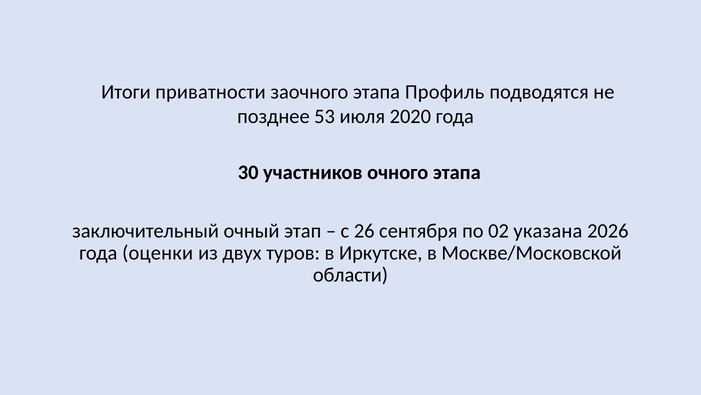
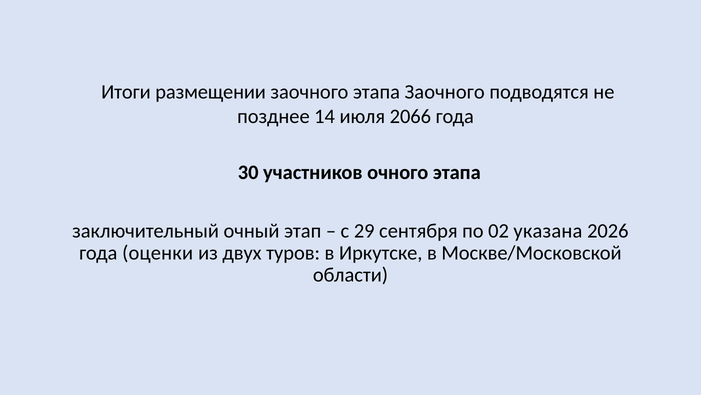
приватности: приватности -> размещении
этапа Профиль: Профиль -> Заочного
53: 53 -> 14
2020: 2020 -> 2066
26: 26 -> 29
